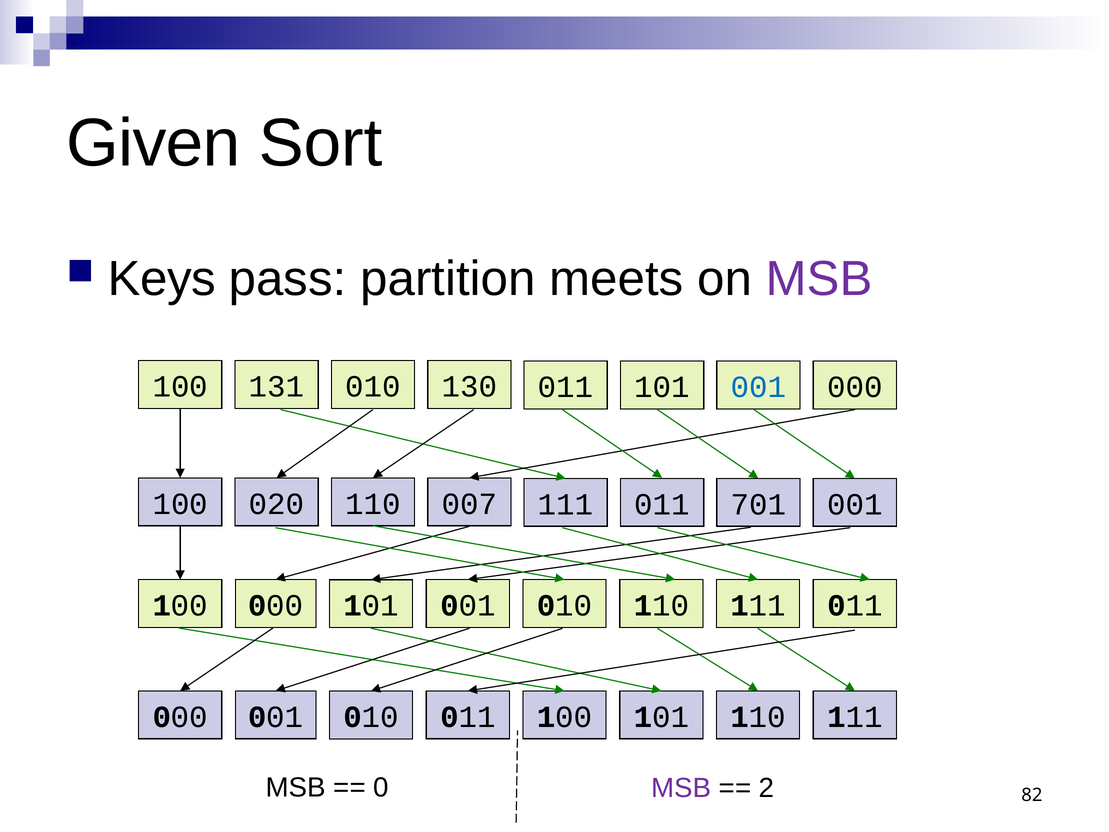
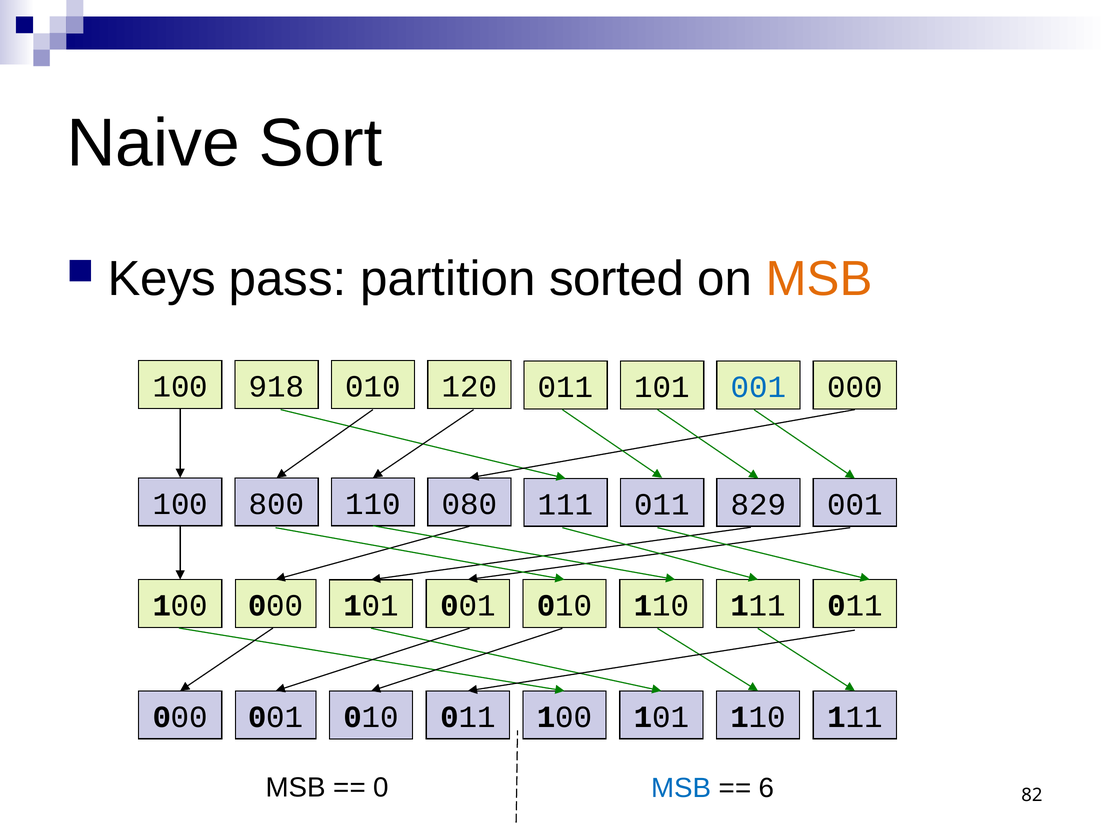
Given: Given -> Naive
meets: meets -> sorted
MSB at (819, 279) colour: purple -> orange
131: 131 -> 918
130: 130 -> 120
020: 020 -> 800
007: 007 -> 080
701: 701 -> 829
MSB at (681, 788) colour: purple -> blue
2: 2 -> 6
